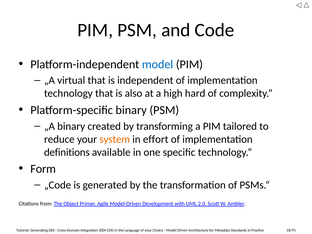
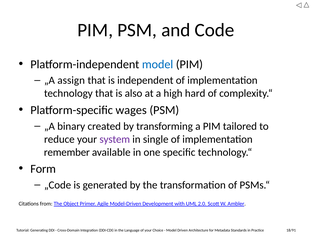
virtual: virtual -> assign
Platform-specific binary: binary -> wages
system colour: orange -> purple
effort: effort -> single
definitions: definitions -> remember
